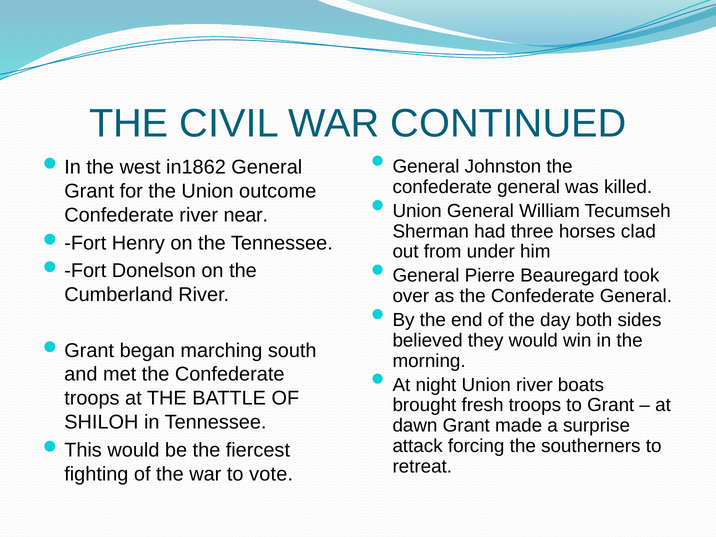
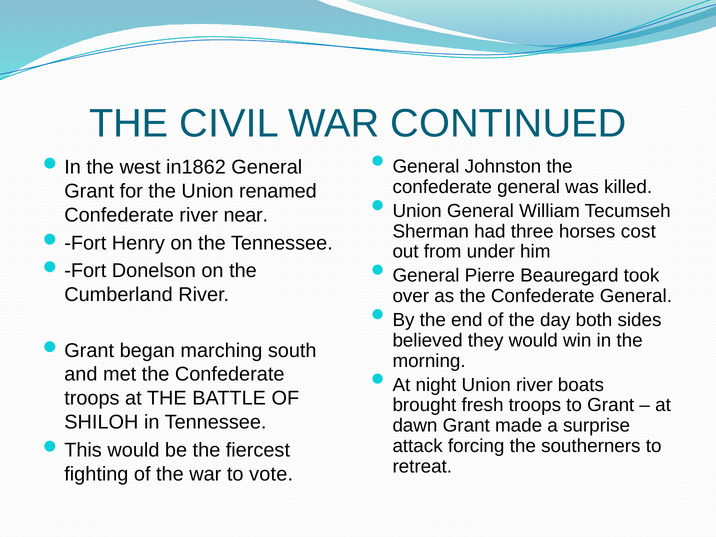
outcome: outcome -> renamed
clad: clad -> cost
